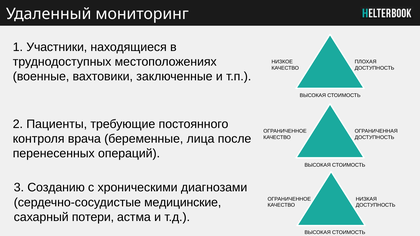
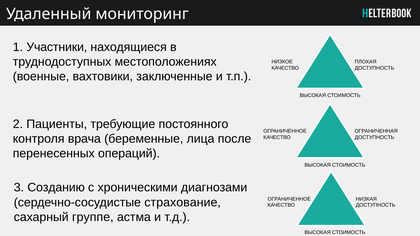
медицинские: медицинские -> страхование
потери: потери -> группе
